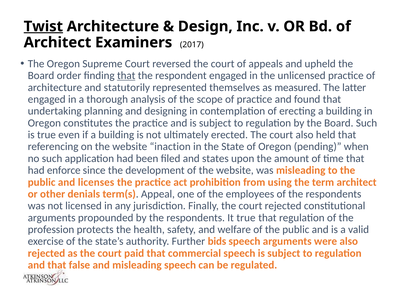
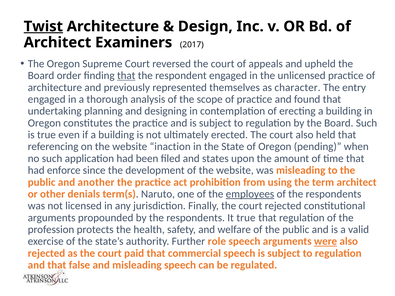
statutorily: statutorily -> previously
measured: measured -> character
latter: latter -> entry
licenses: licenses -> another
Appeal: Appeal -> Naruto
employees underline: none -> present
bids: bids -> role
were underline: none -> present
